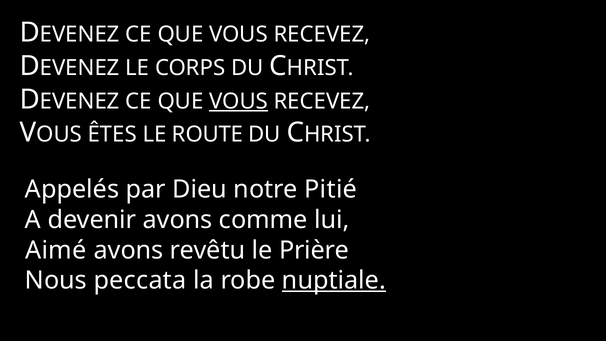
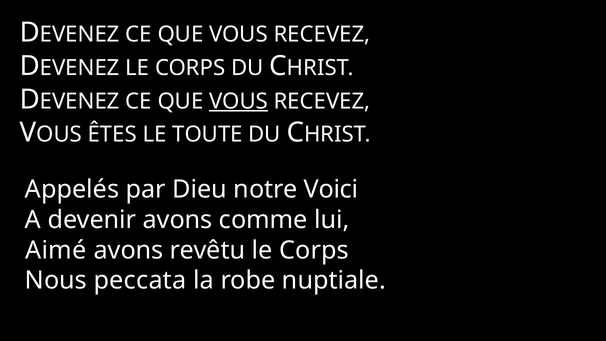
ROUTE: ROUTE -> TOUTE
Pitié: Pitié -> Voici
revêtu le Prière: Prière -> Corps
nuptiale underline: present -> none
